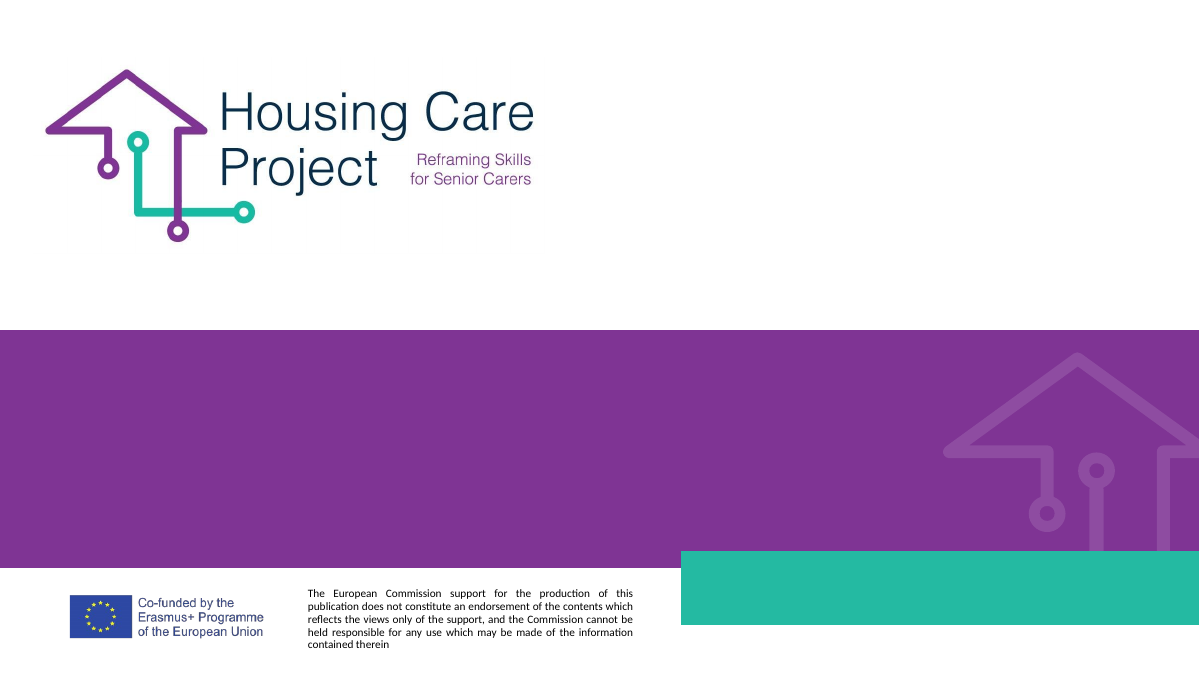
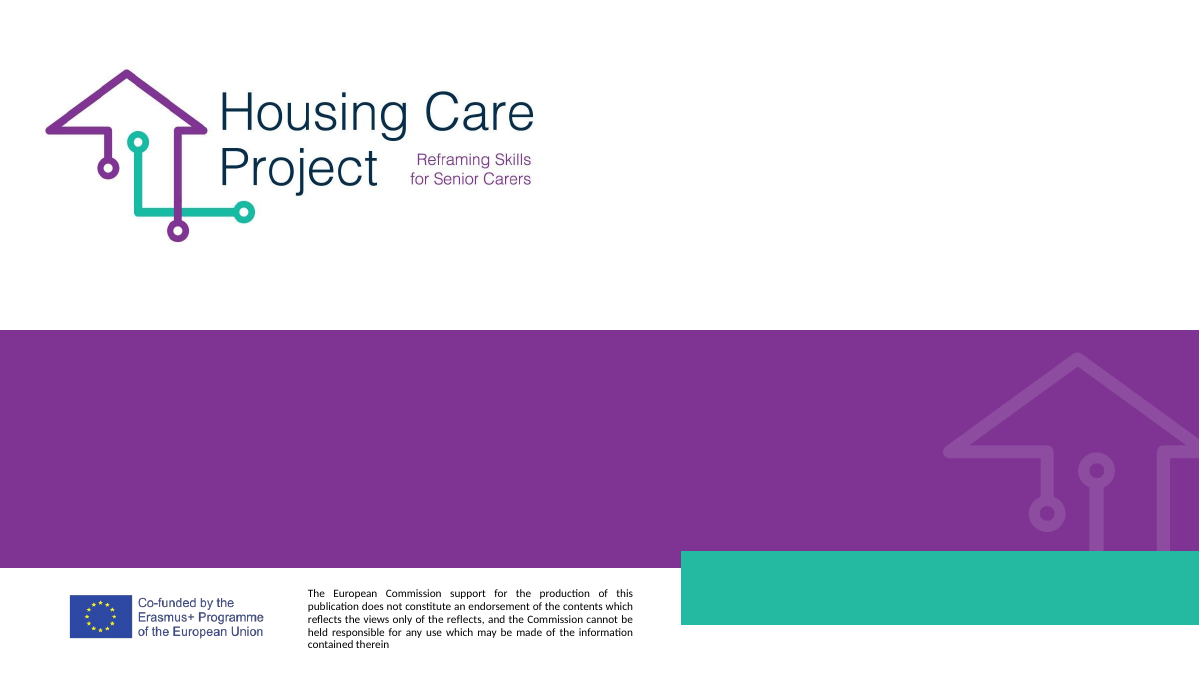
the support: support -> reflects
